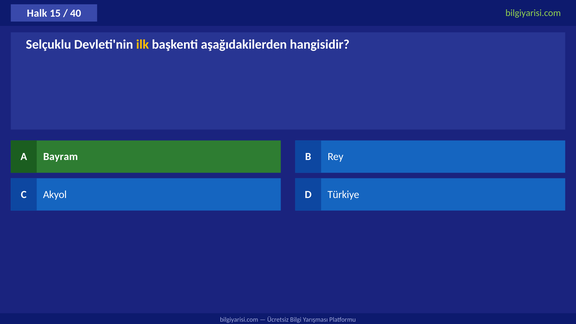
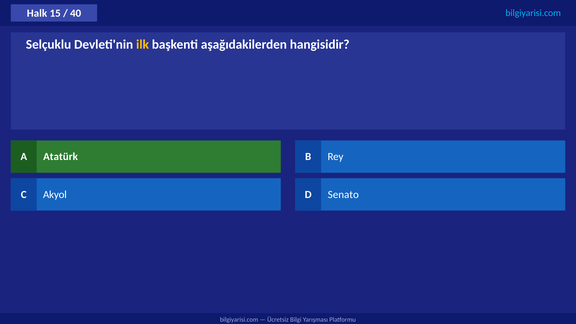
bilgiyarisi.com at (533, 13) colour: light green -> light blue
Bayram: Bayram -> Atatürk
Türkiye: Türkiye -> Senato
